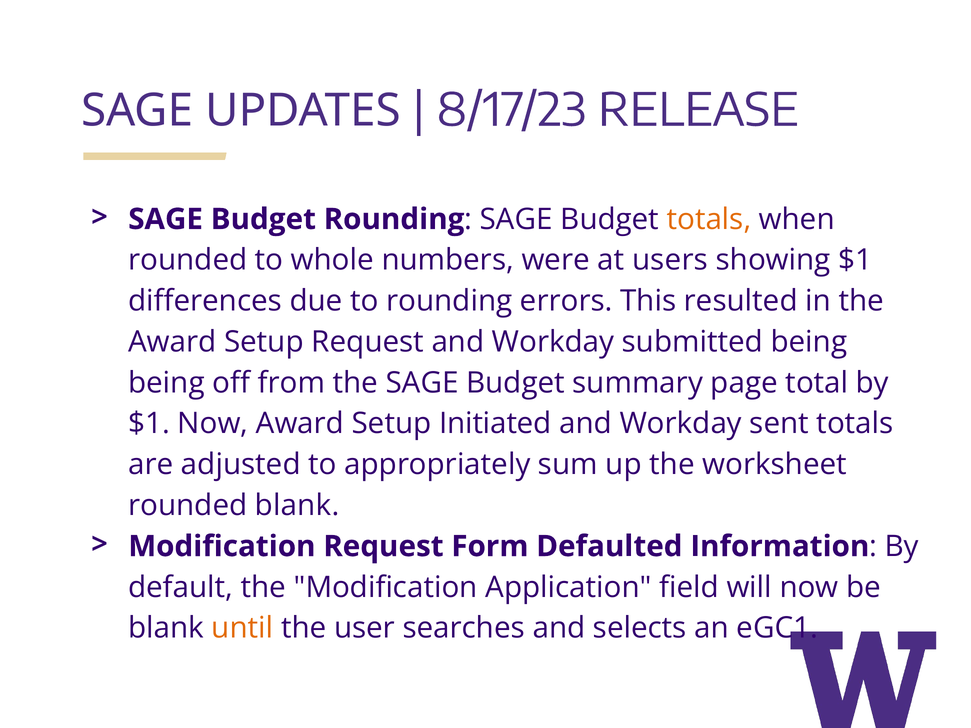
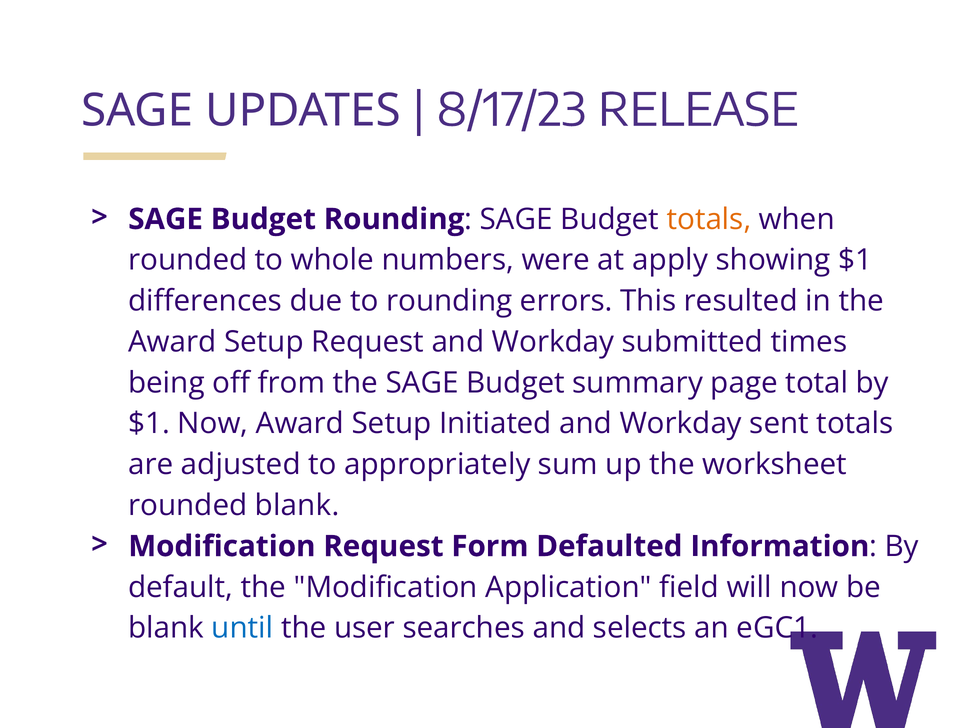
users: users -> apply
submitted being: being -> times
until colour: orange -> blue
